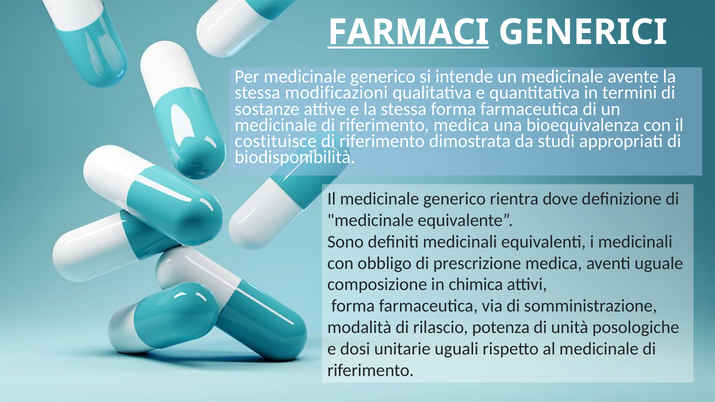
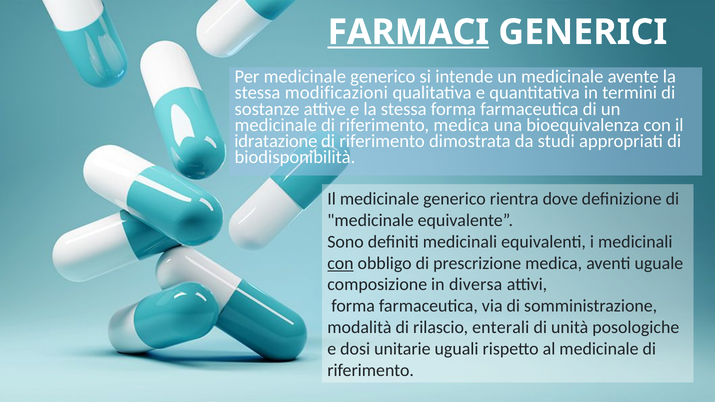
costituisce: costituisce -> idratazione
con at (340, 263) underline: none -> present
chimica: chimica -> diversa
potenza: potenza -> enterali
